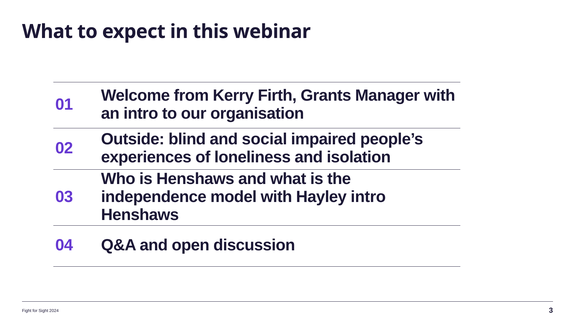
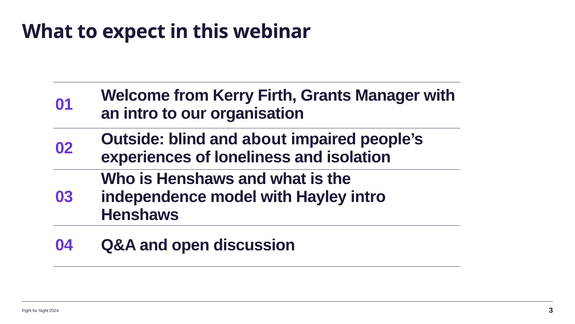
social: social -> about
